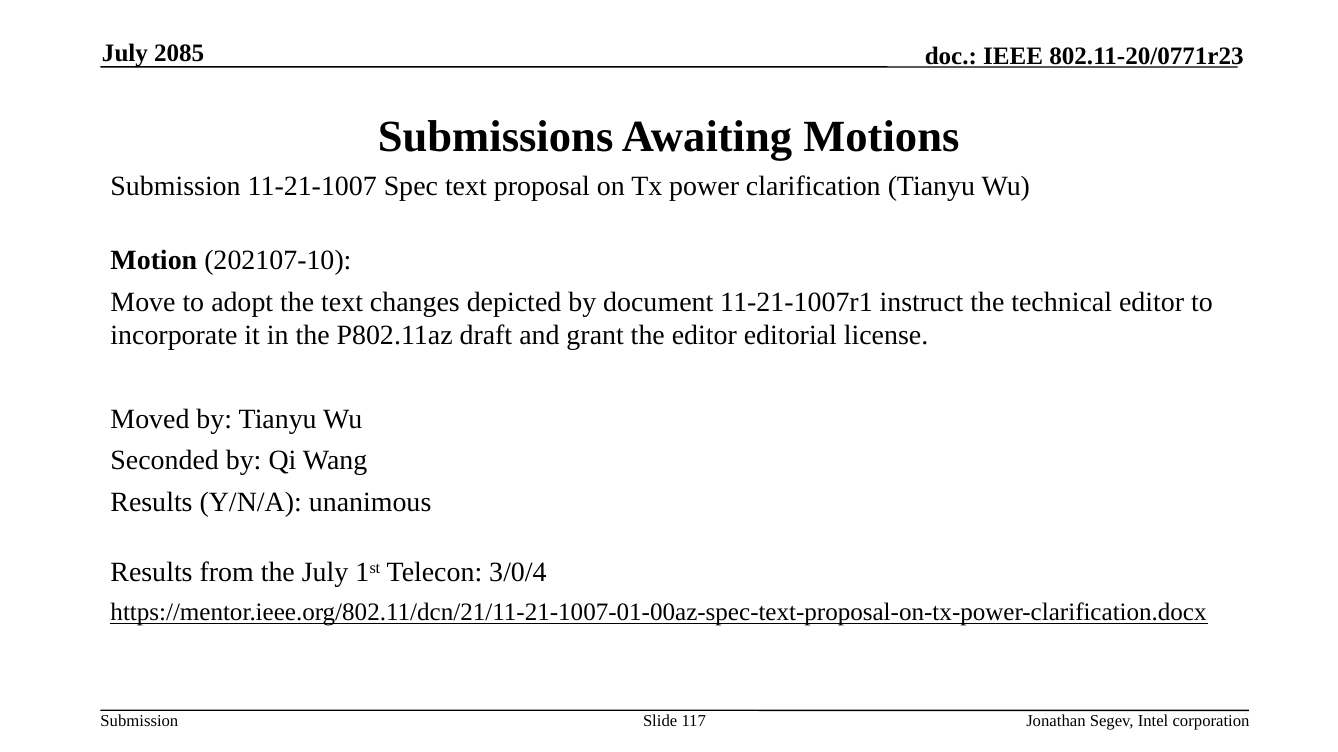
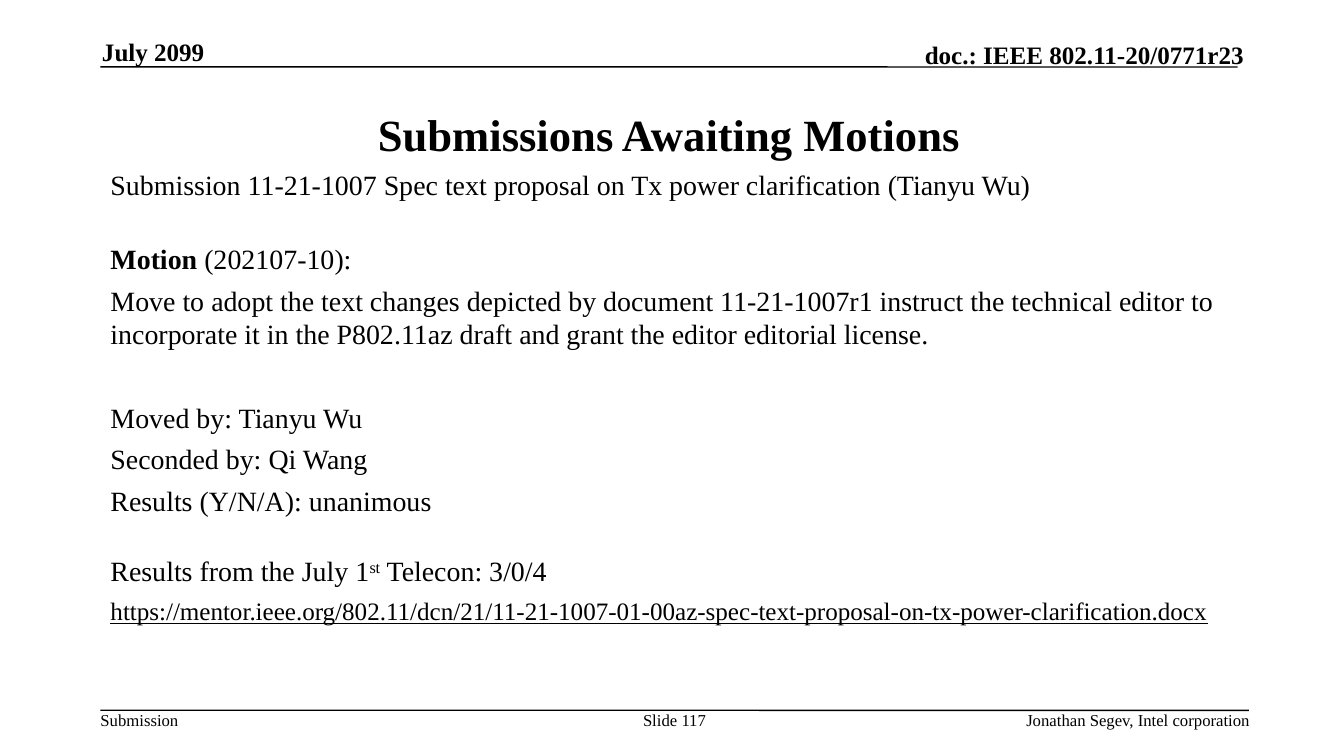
2085: 2085 -> 2099
